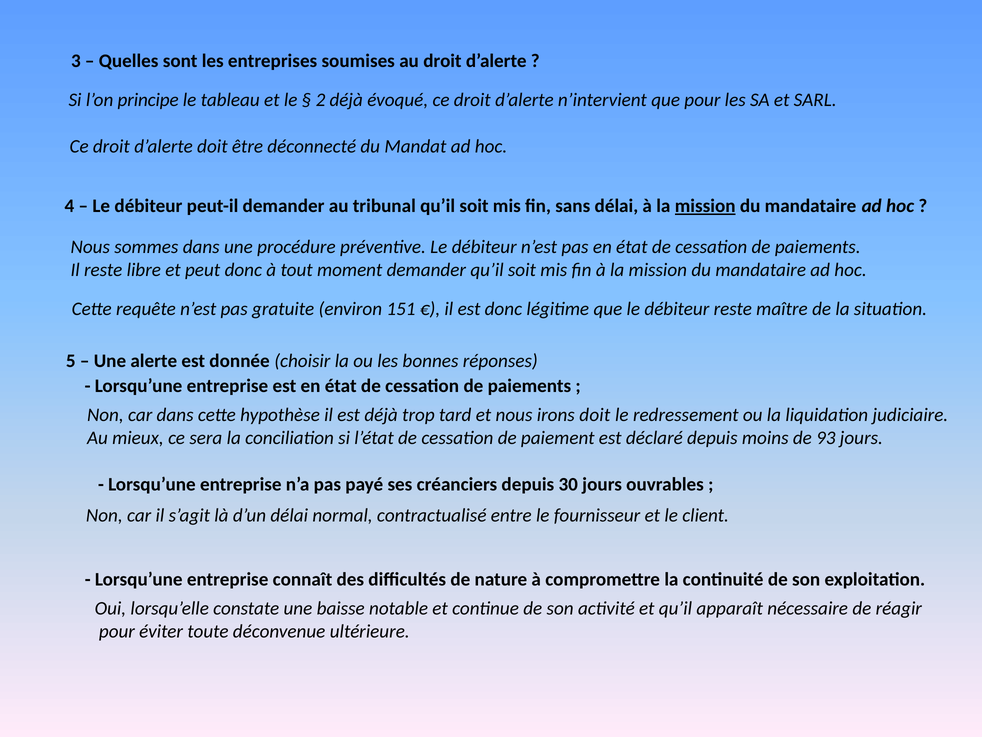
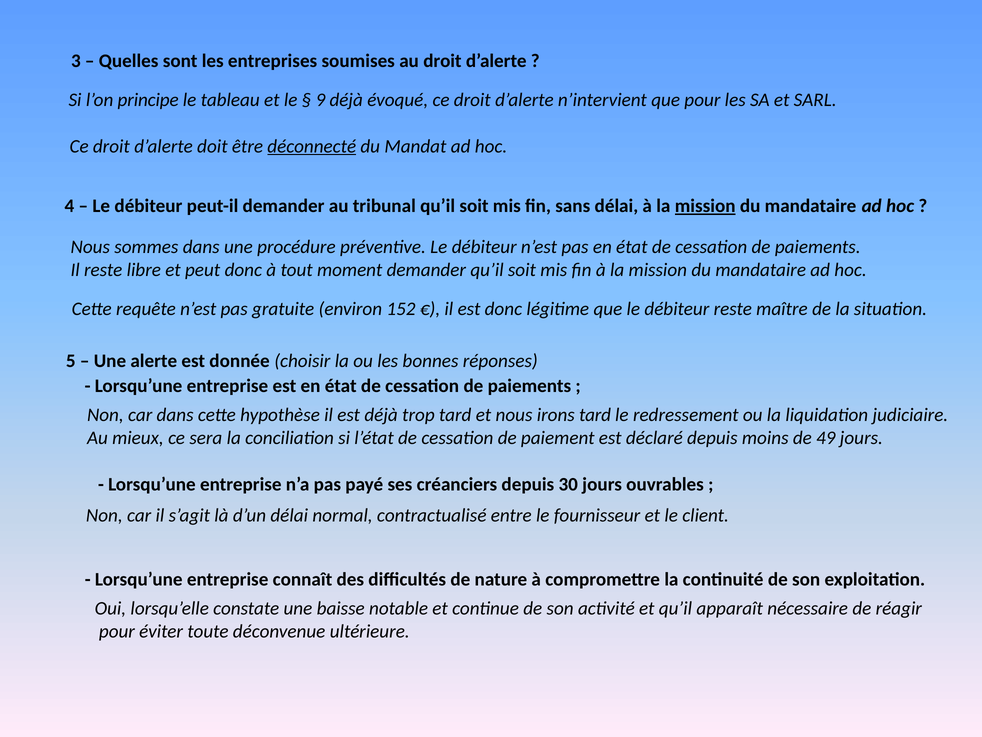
2: 2 -> 9
déconnecté underline: none -> present
151: 151 -> 152
irons doit: doit -> tard
93: 93 -> 49
